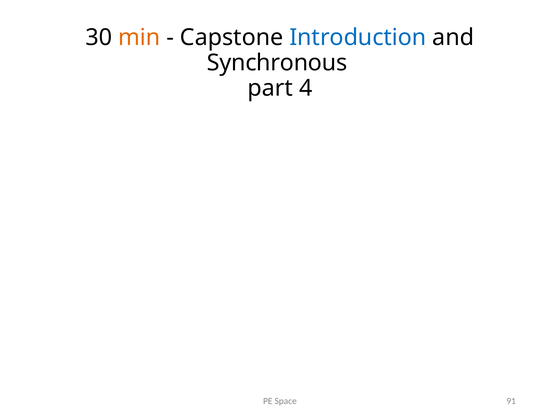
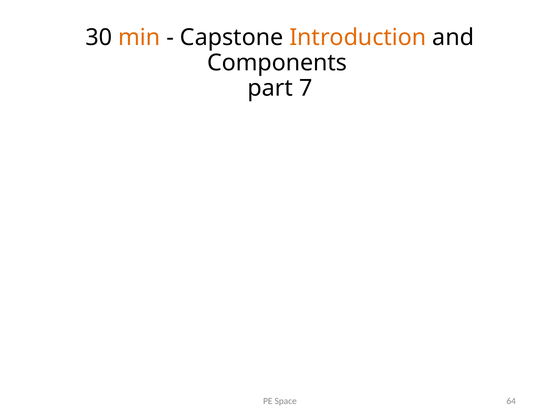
Introduction colour: blue -> orange
Synchronous: Synchronous -> Components
4: 4 -> 7
91: 91 -> 64
